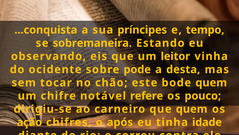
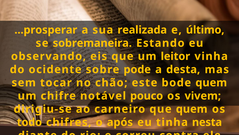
...conquista: ...conquista -> ...prosperar
príncipes: príncipes -> realizada
tempo: tempo -> último
refere: refere -> pouco
pouco: pouco -> vivem
ação at (29, 122): ação -> todo
idade: idade -> nesta
